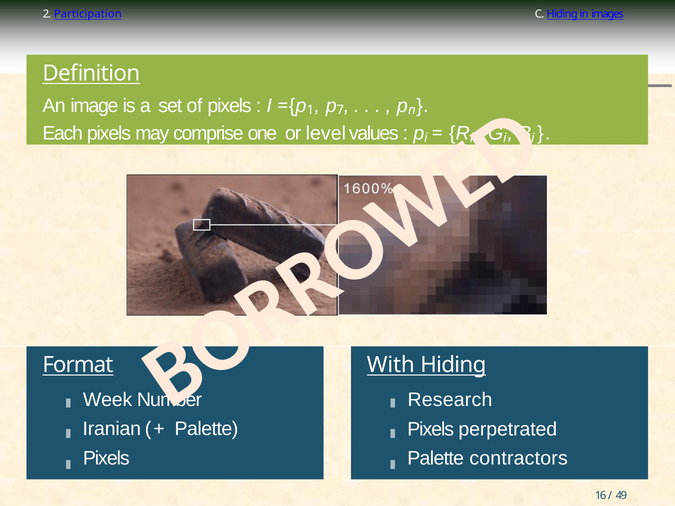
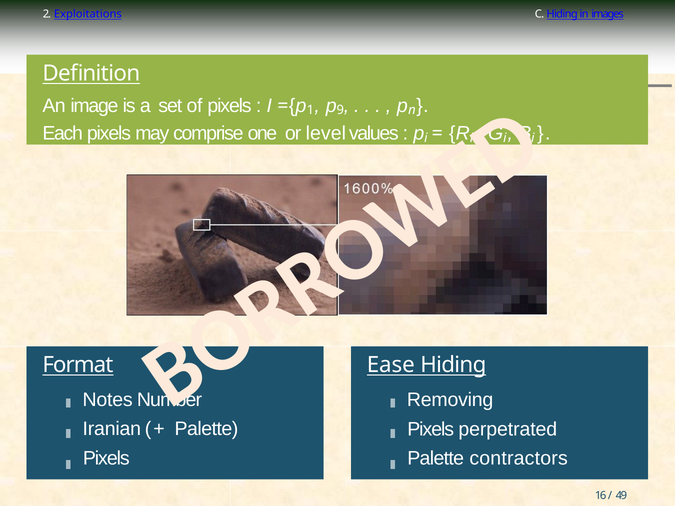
Participation: Participation -> Exploitations
7: 7 -> 9
With: With -> Ease
Week: Week -> Notes
Research: Research -> Removing
